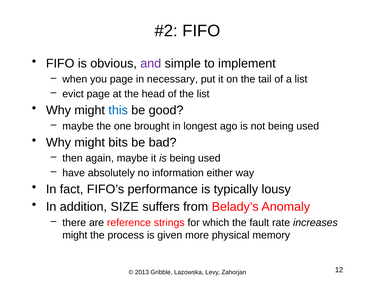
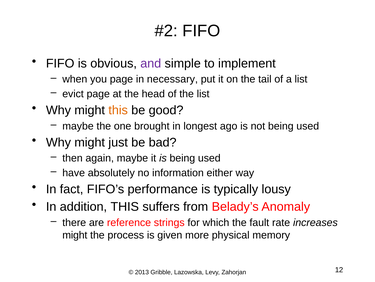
this at (118, 110) colour: blue -> orange
bits: bits -> just
addition SIZE: SIZE -> THIS
